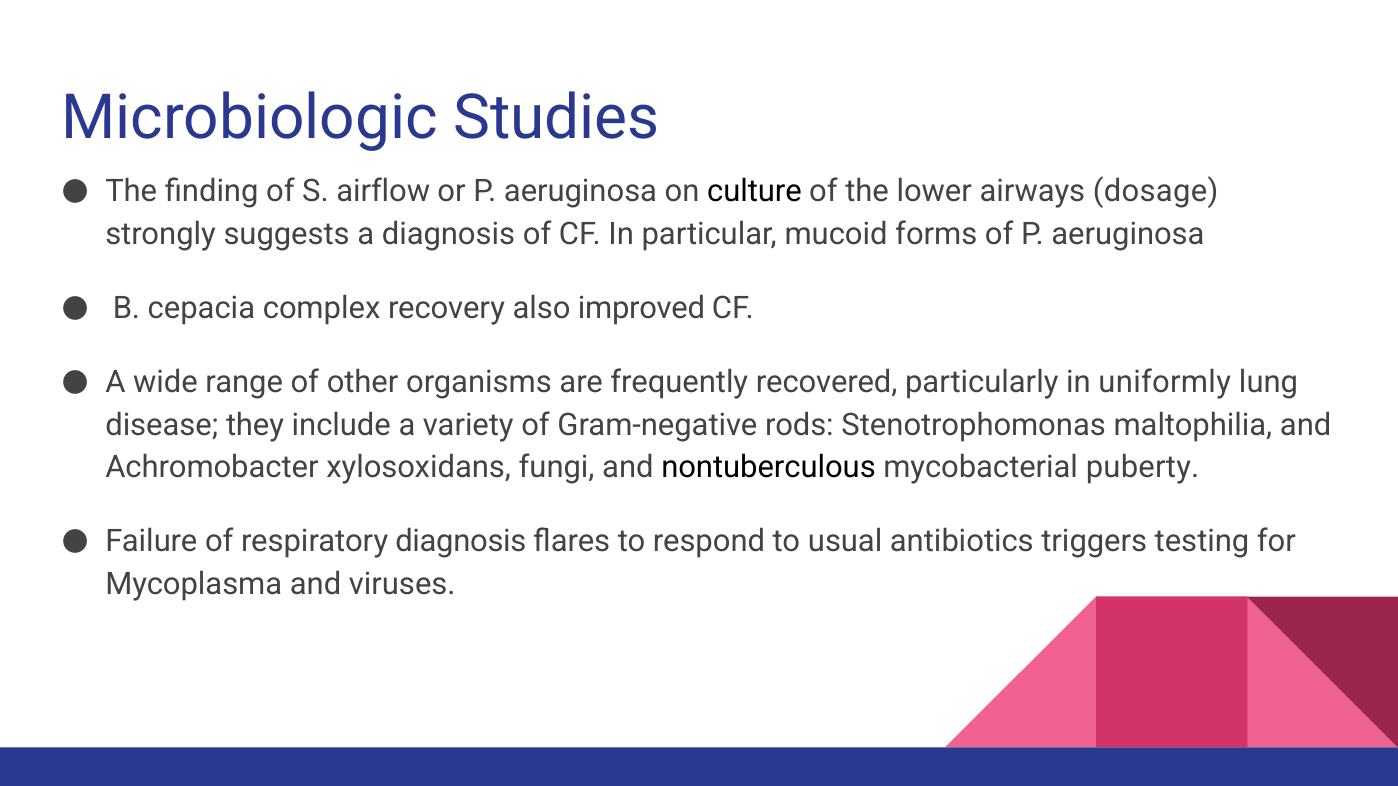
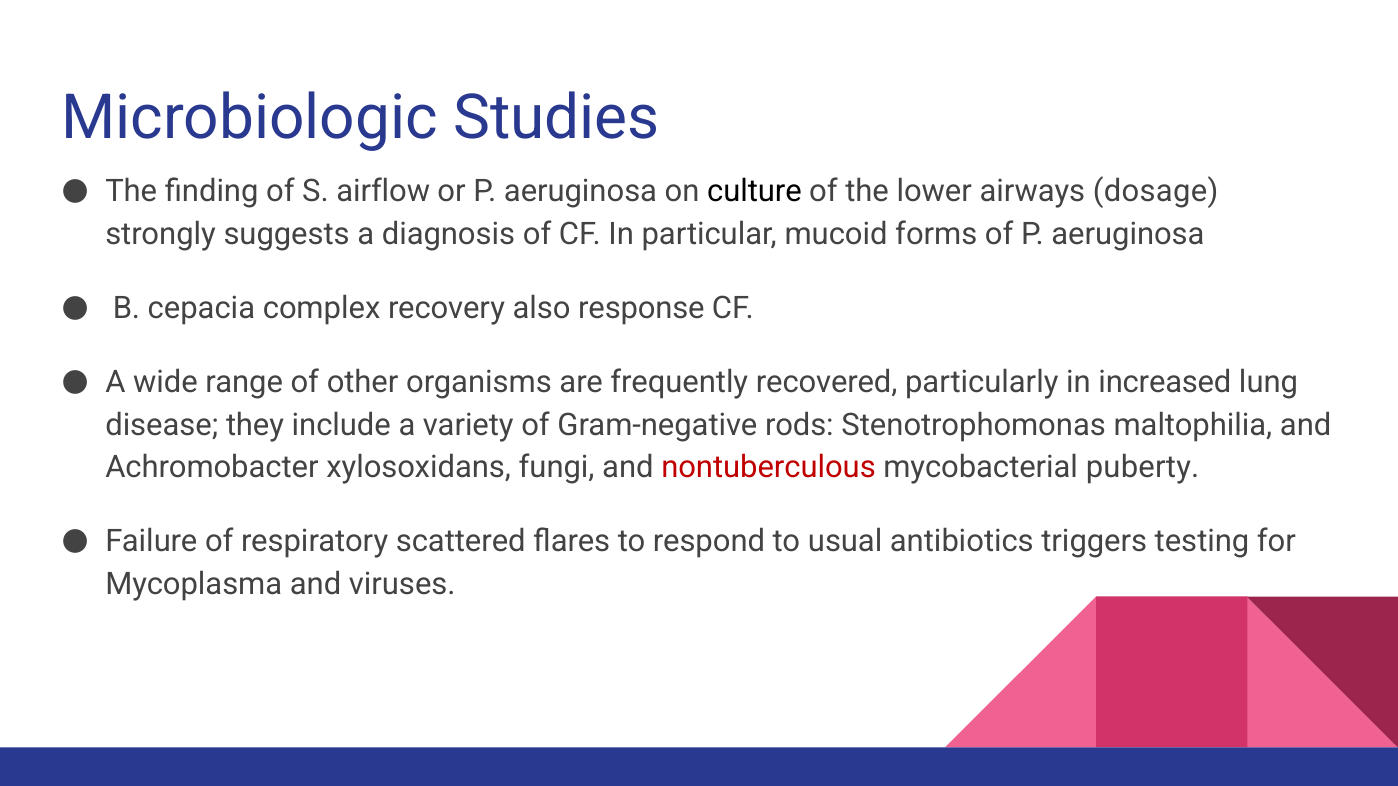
improved: improved -> response
uniformly: uniformly -> increased
nontuberculous colour: black -> red
respiratory diagnosis: diagnosis -> scattered
